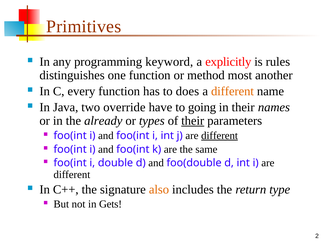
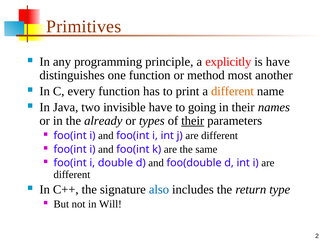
keyword: keyword -> principle
is rules: rules -> have
does: does -> print
override: override -> invisible
different at (220, 136) underline: present -> none
also colour: orange -> blue
Gets: Gets -> Will
